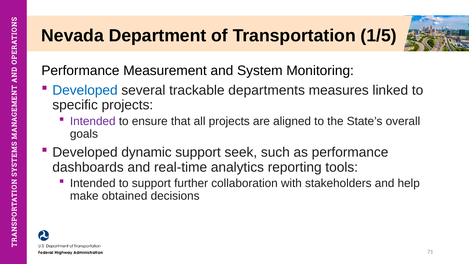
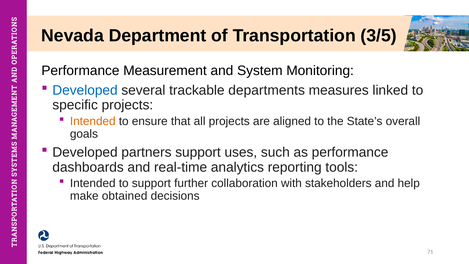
1/5: 1/5 -> 3/5
Intended at (93, 121) colour: purple -> orange
dynamic: dynamic -> partners
seek: seek -> uses
